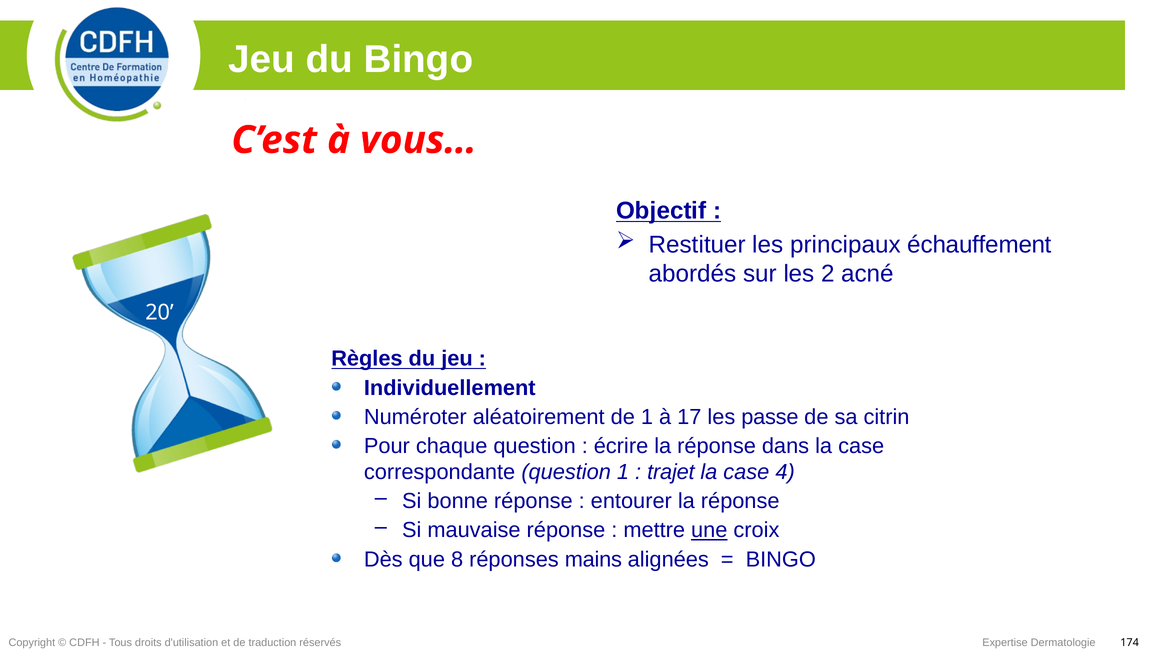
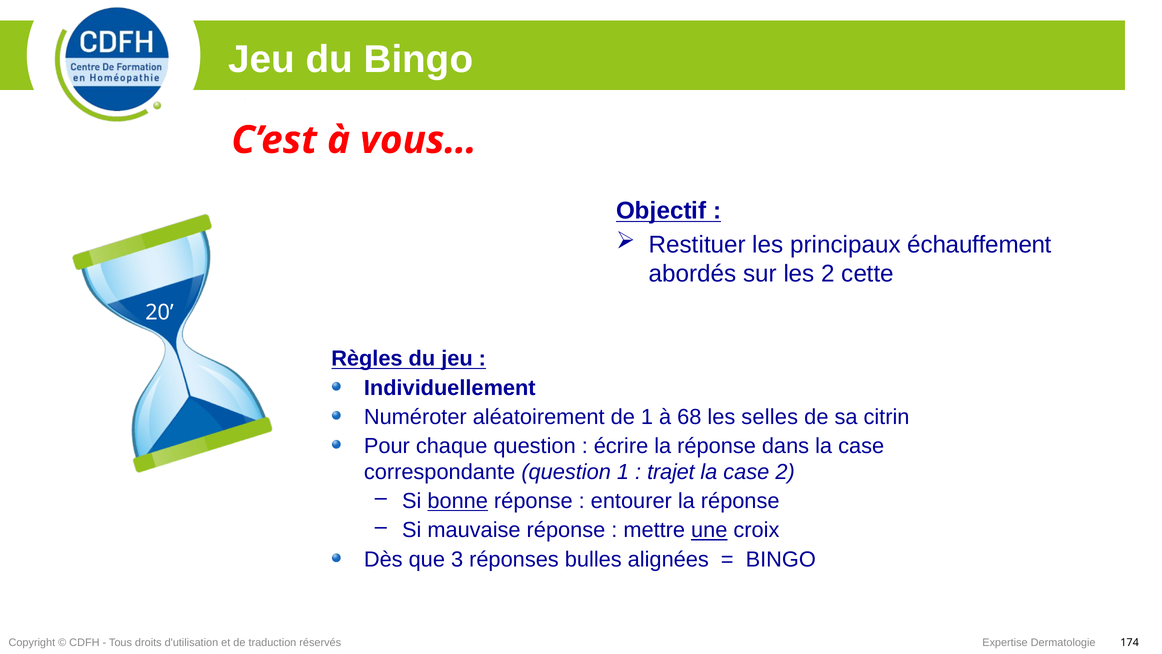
acné: acné -> cette
17: 17 -> 68
passe: passe -> selles
case 4: 4 -> 2
bonne underline: none -> present
8: 8 -> 3
mains: mains -> bulles
